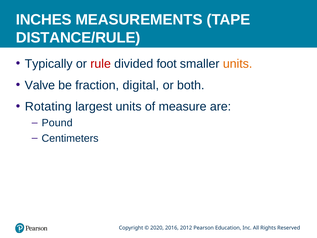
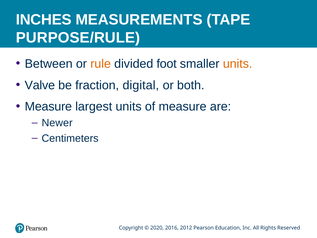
DISTANCE/RULE: DISTANCE/RULE -> PURPOSE/RULE
Typically: Typically -> Between
rule colour: red -> orange
Rotating at (48, 107): Rotating -> Measure
Pound: Pound -> Newer
